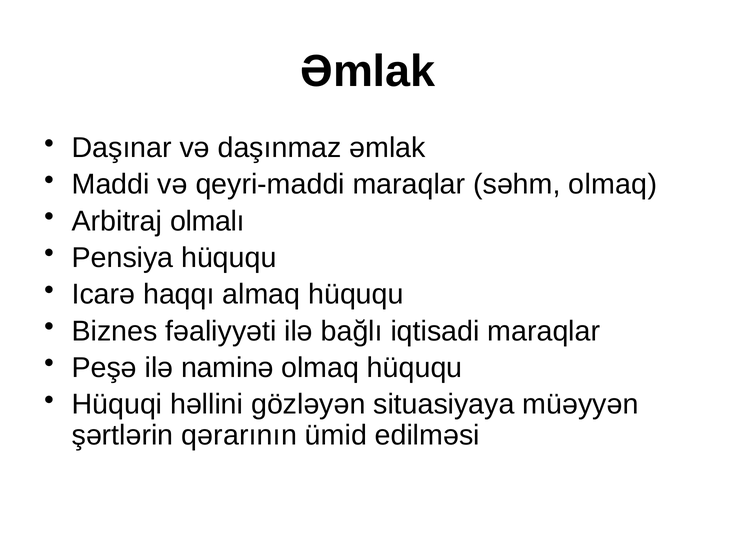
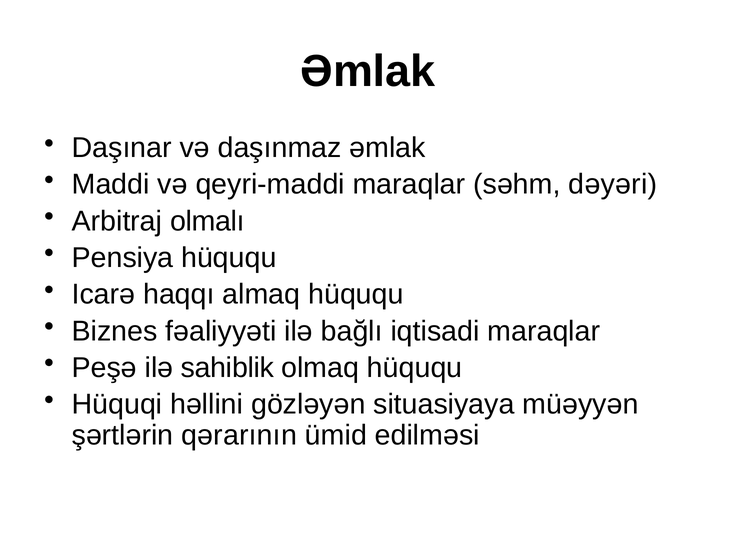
səhm olmaq: olmaq -> dəyəri
naminə: naminə -> sahiblik
